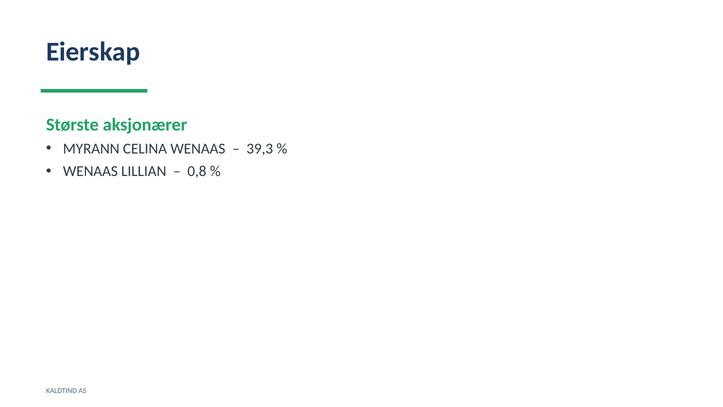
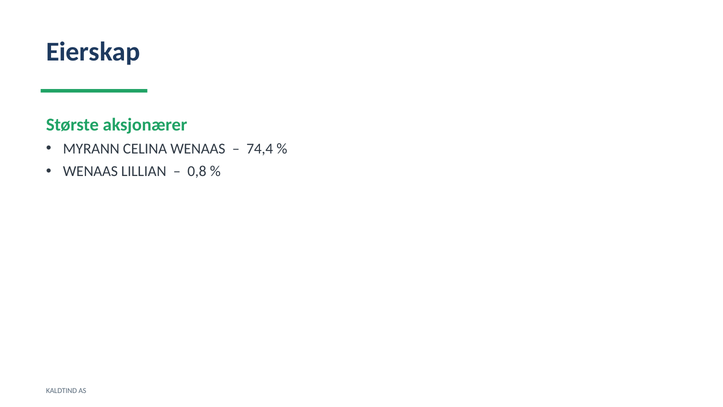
39,3: 39,3 -> 74,4
